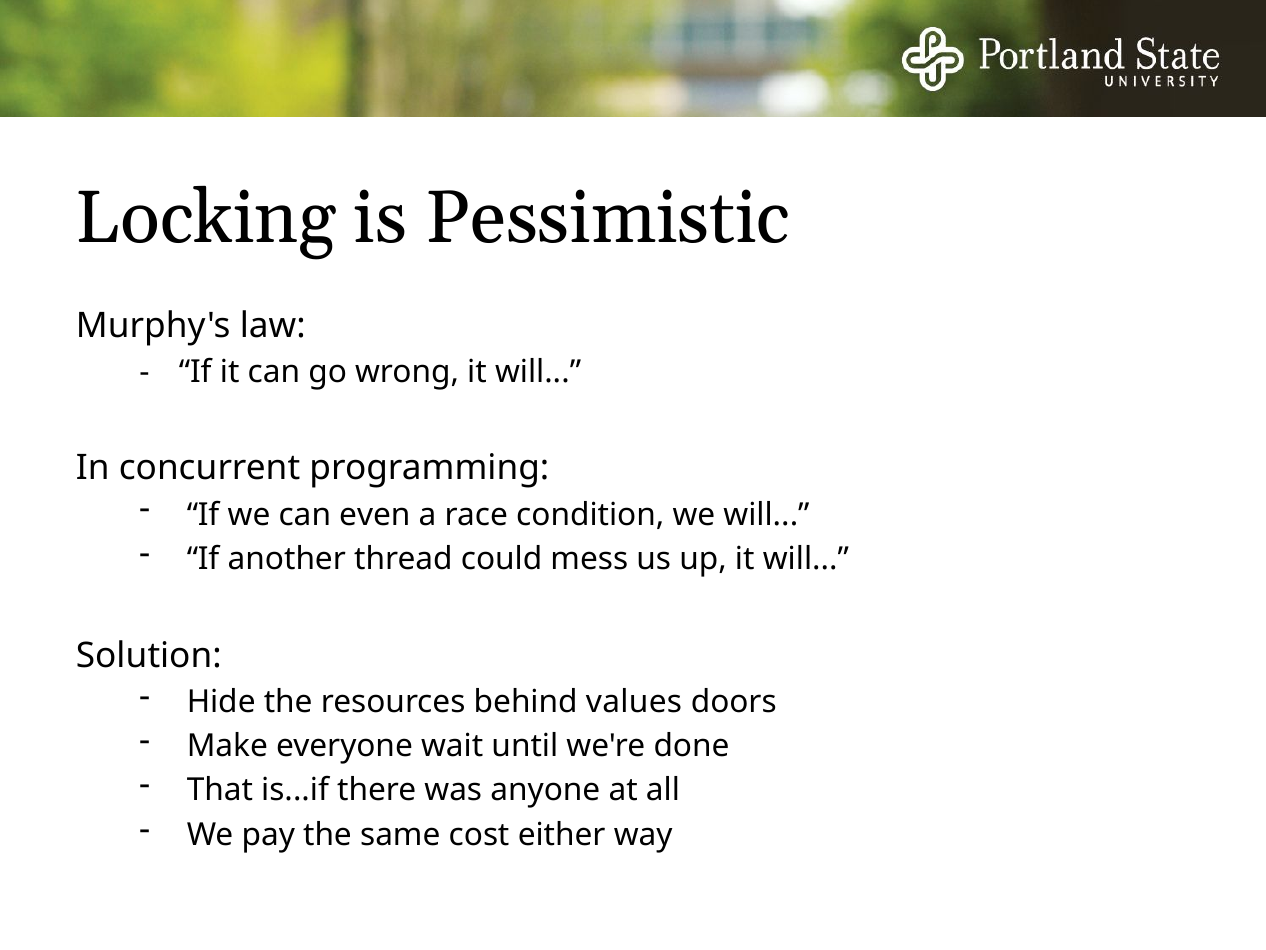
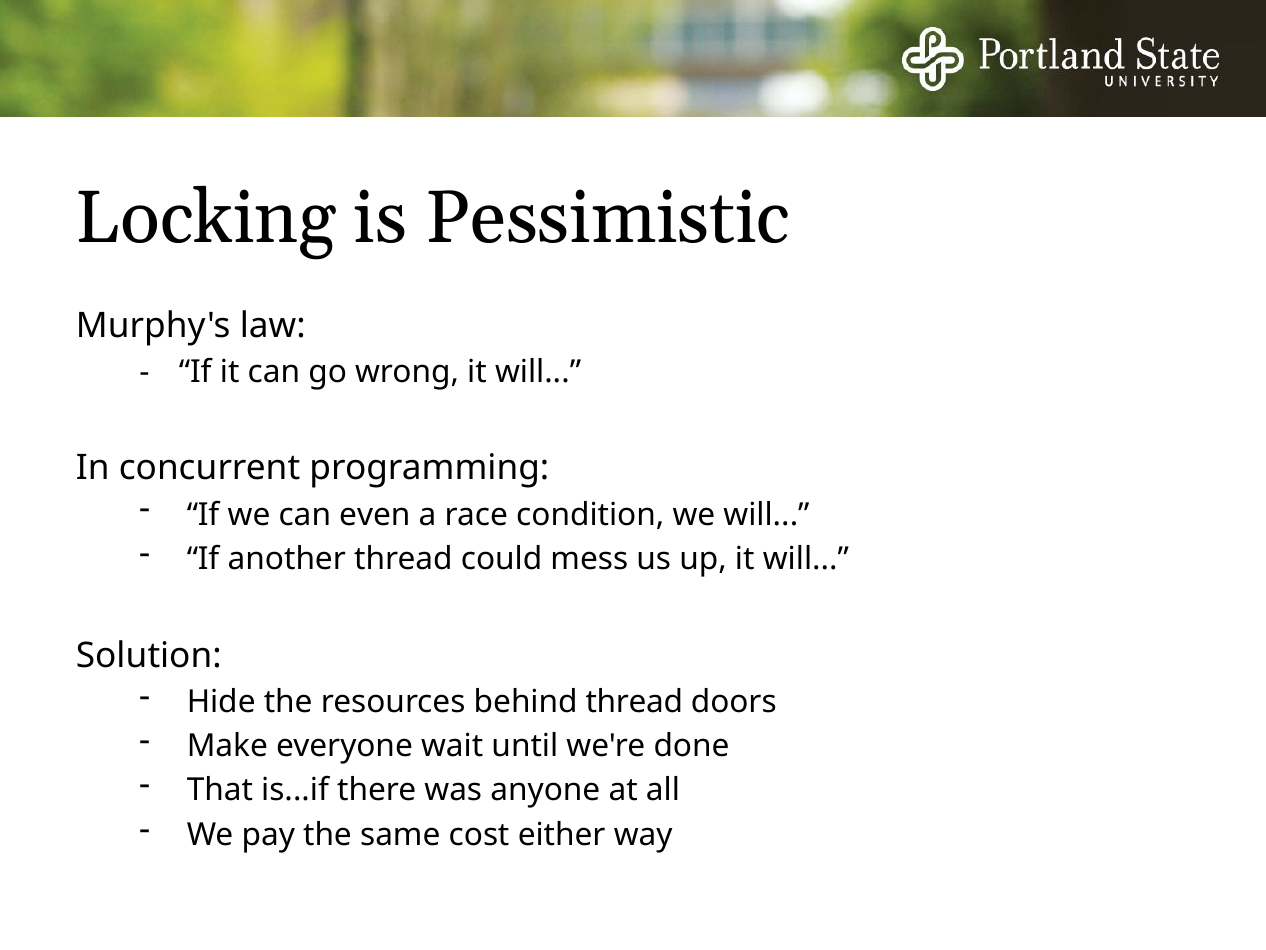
behind values: values -> thread
